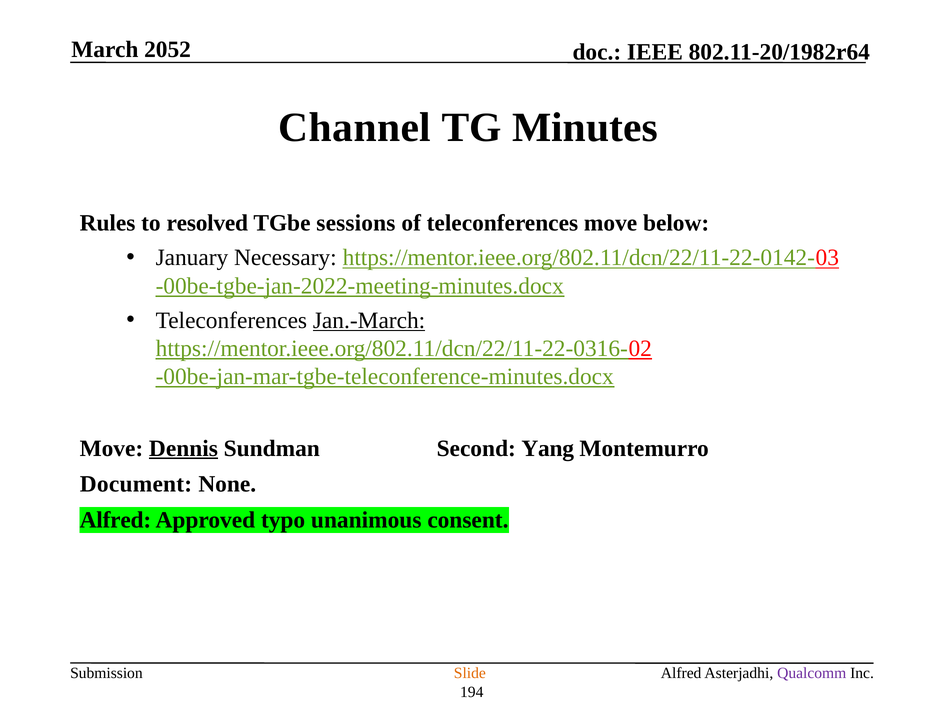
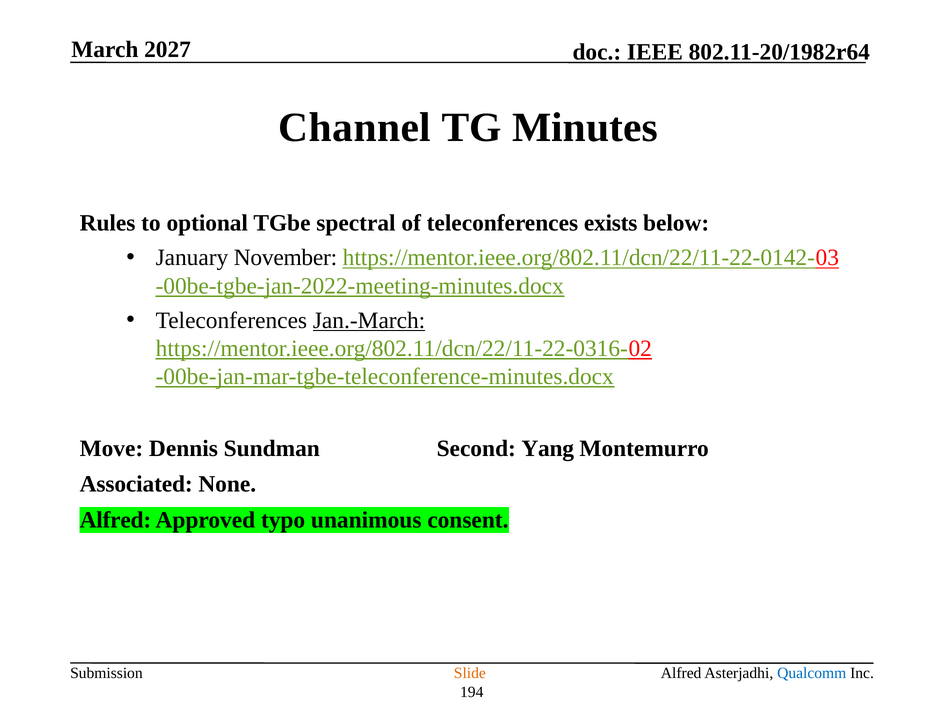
2052: 2052 -> 2027
resolved: resolved -> optional
sessions: sessions -> spectral
teleconferences move: move -> exists
Necessary: Necessary -> November
Dennis underline: present -> none
Document: Document -> Associated
Qualcomm colour: purple -> blue
